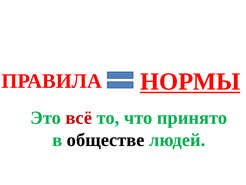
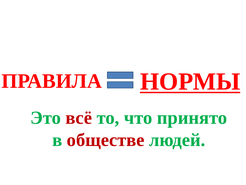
обществе colour: black -> red
